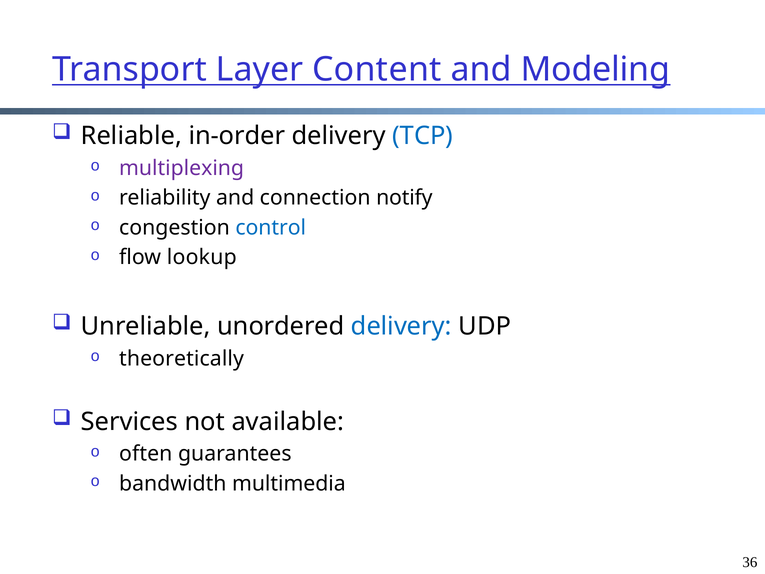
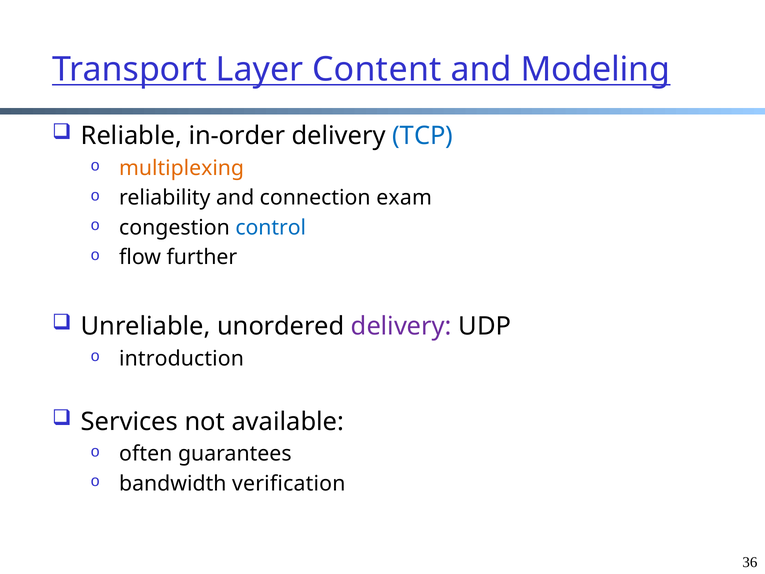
multiplexing colour: purple -> orange
notify: notify -> exam
lookup: lookup -> further
delivery at (401, 326) colour: blue -> purple
theoretically: theoretically -> introduction
multimedia: multimedia -> verification
